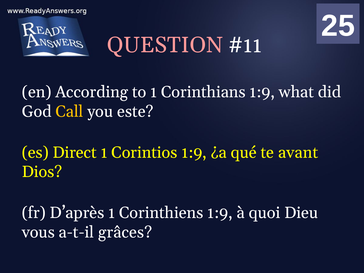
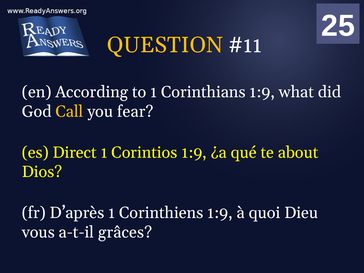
QUESTION colour: pink -> yellow
este: este -> fear
avant: avant -> about
